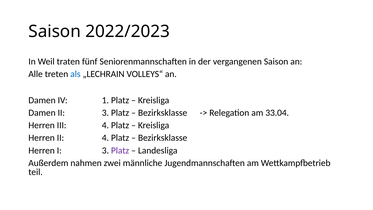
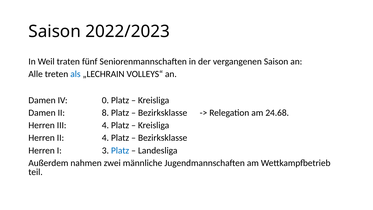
1: 1 -> 0
II 3: 3 -> 8
33.04: 33.04 -> 24.68
Platz at (120, 150) colour: purple -> blue
